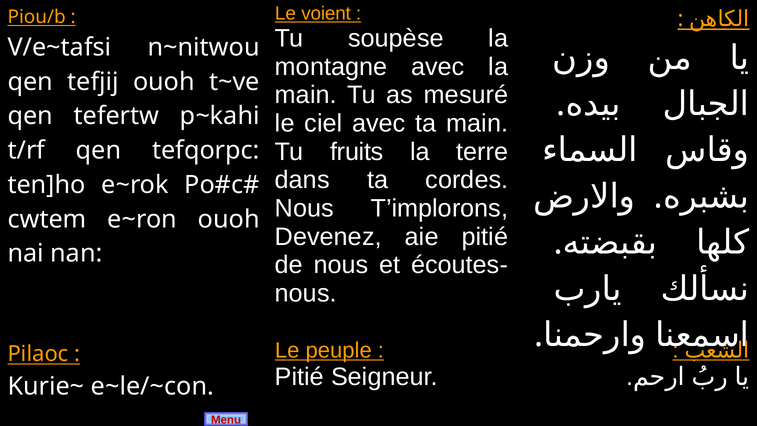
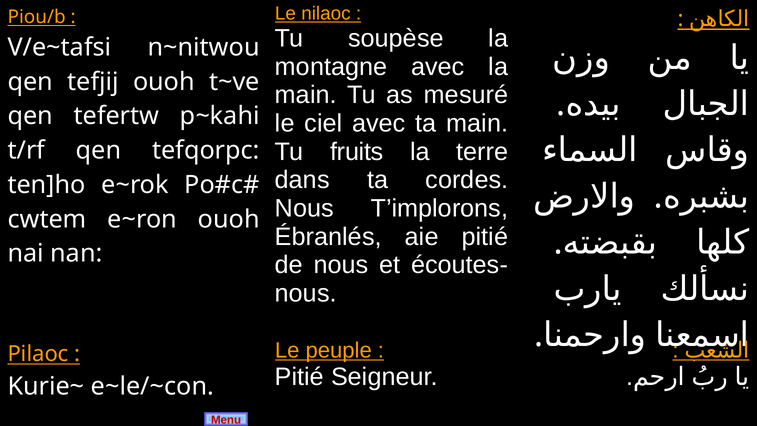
voient: voient -> nilaoc
Devenez: Devenez -> Ébranlés
